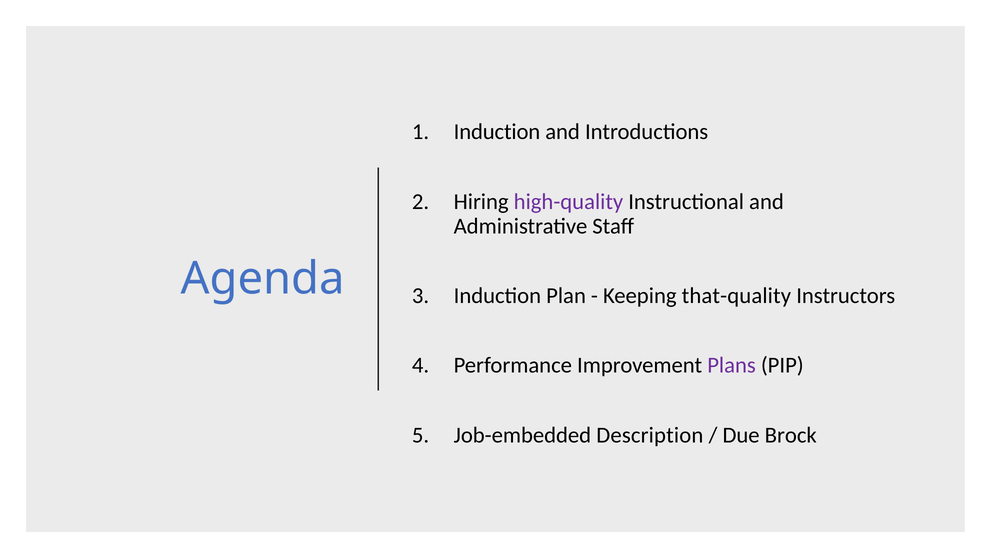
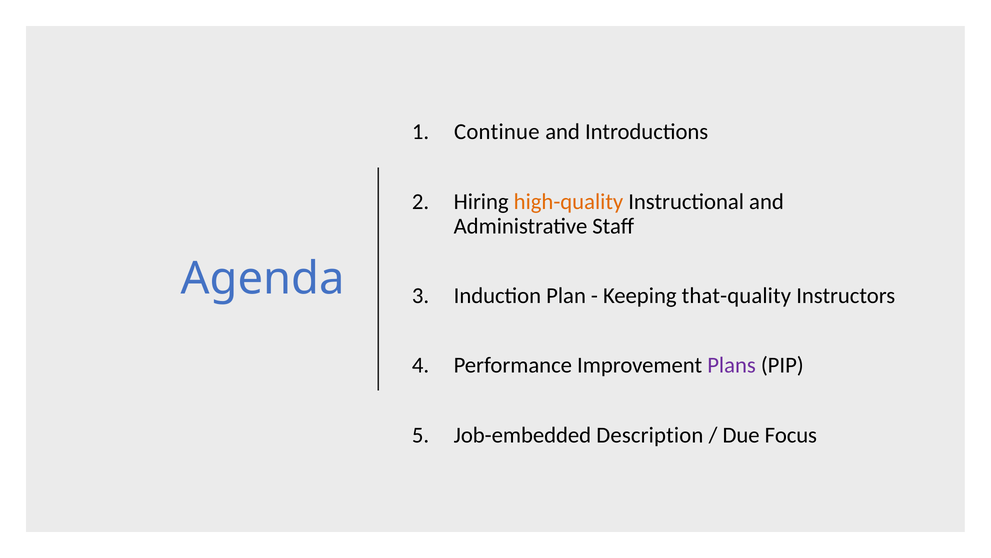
Induction at (497, 132): Induction -> Continue
high-quality colour: purple -> orange
Brock: Brock -> Focus
